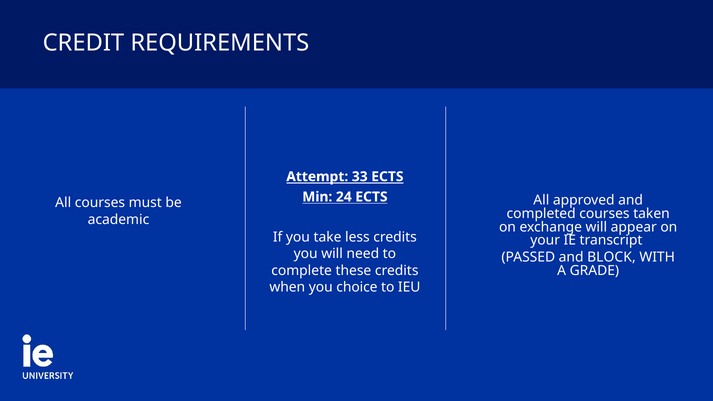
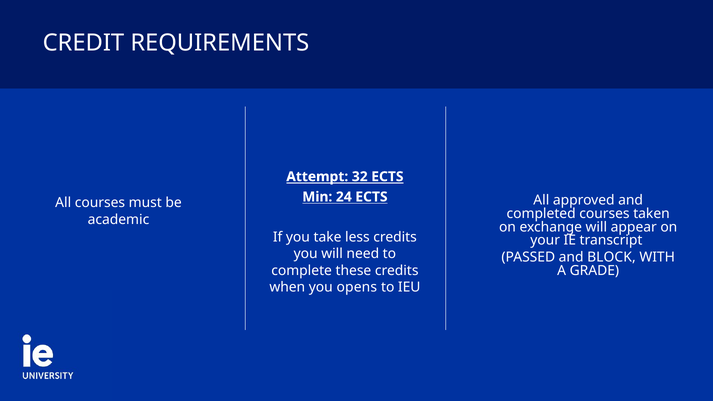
33: 33 -> 32
choice: choice -> opens
